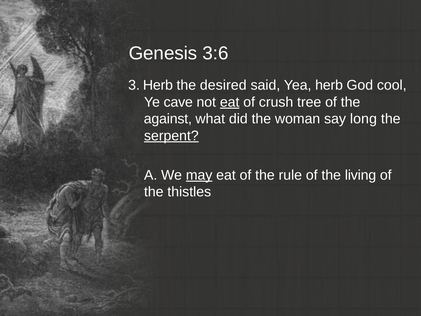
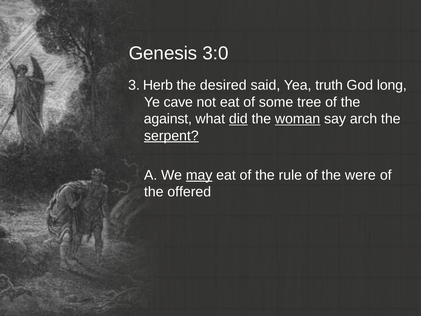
3:6: 3:6 -> 3:0
Yea herb: herb -> truth
cool: cool -> long
eat at (230, 102) underline: present -> none
crush: crush -> some
did underline: none -> present
woman underline: none -> present
long: long -> arch
living: living -> were
thistles: thistles -> offered
